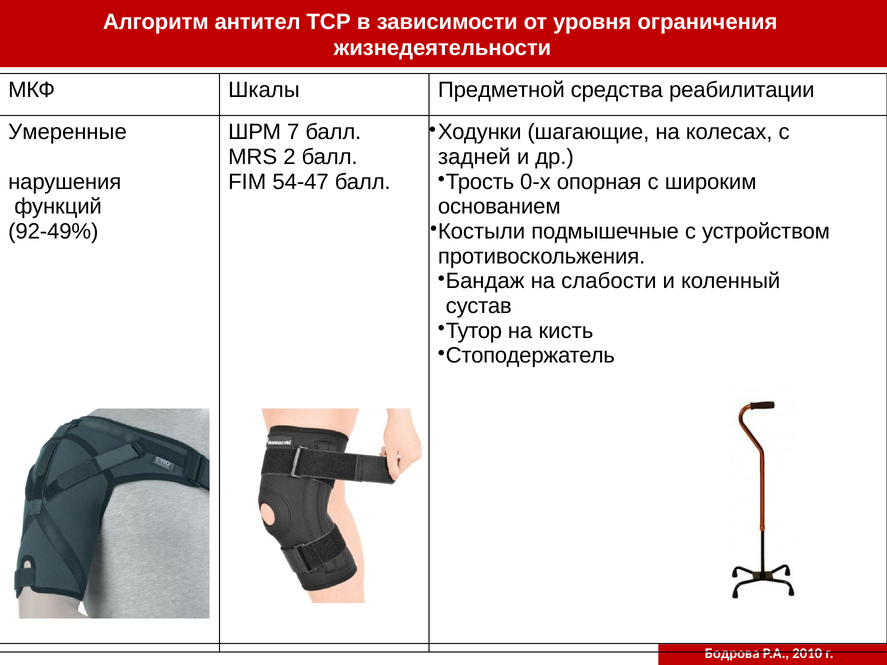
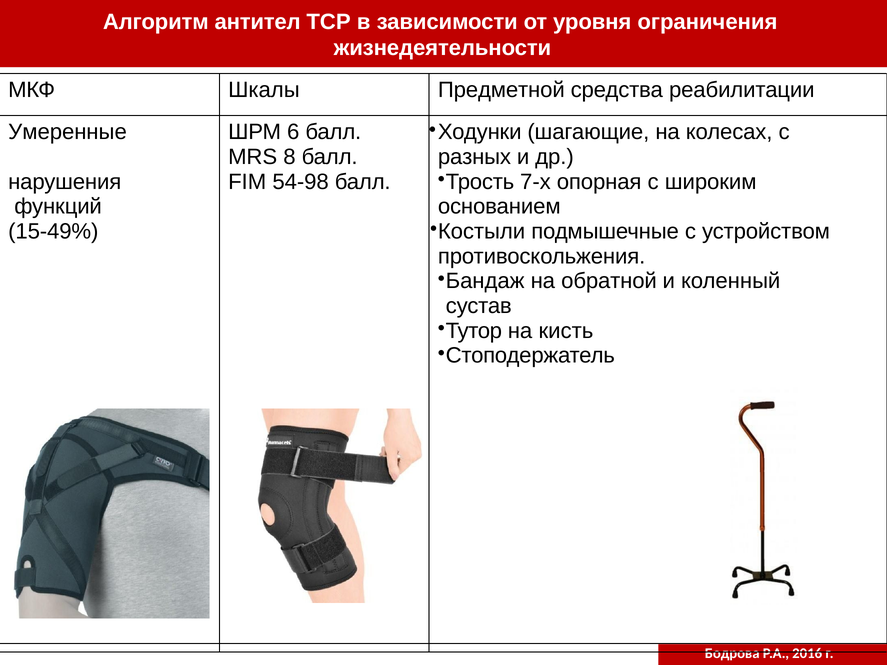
7: 7 -> 6
2: 2 -> 8
задней: задней -> разных
54-47: 54-47 -> 54-98
0-х: 0-х -> 7-х
92-49%: 92-49% -> 15-49%
слабости: слабости -> обратной
2010: 2010 -> 2016
